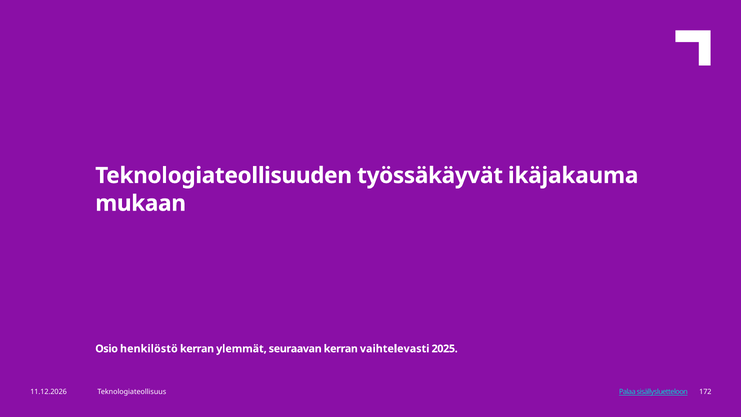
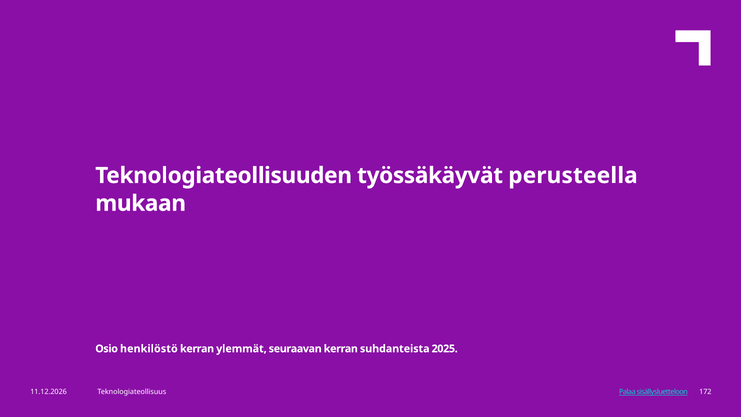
ikäjakauma: ikäjakauma -> perusteella
vaihtelevasti: vaihtelevasti -> suhdanteista
